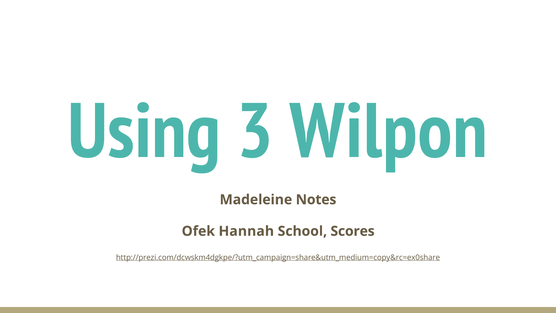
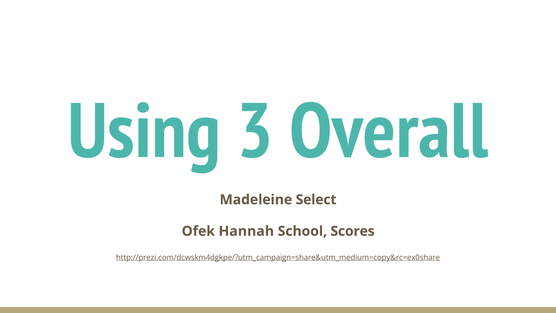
Wilpon: Wilpon -> Overall
Notes: Notes -> Select
